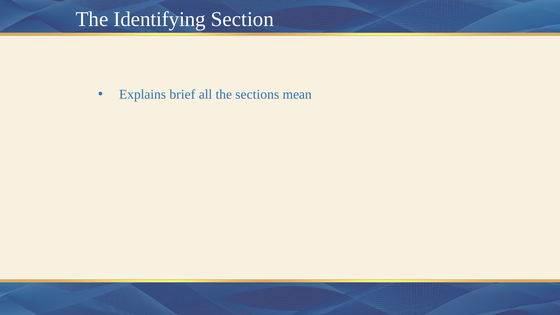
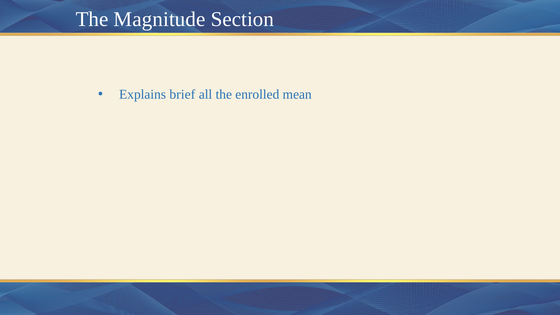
Identifying: Identifying -> Magnitude
sections: sections -> enrolled
